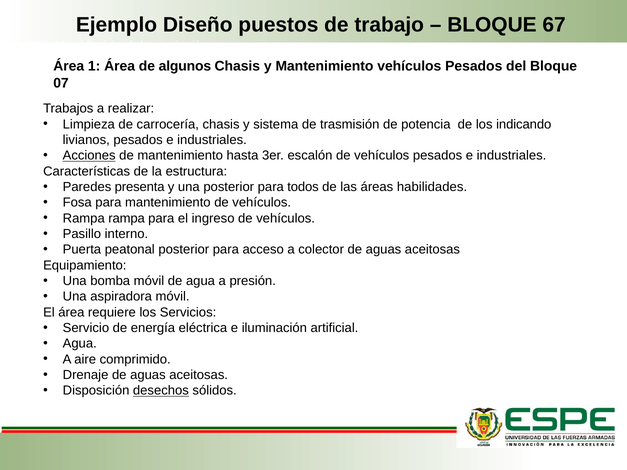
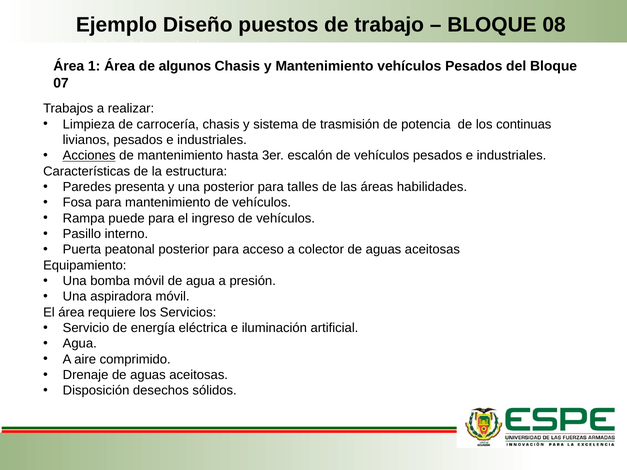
67: 67 -> 08
indicando: indicando -> continuas
todos: todos -> talles
Rampa rampa: rampa -> puede
desechos underline: present -> none
